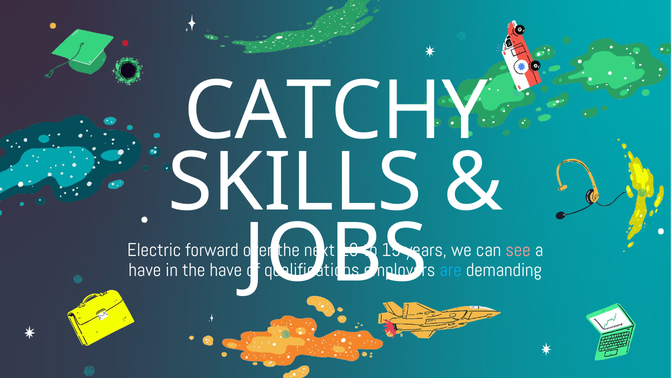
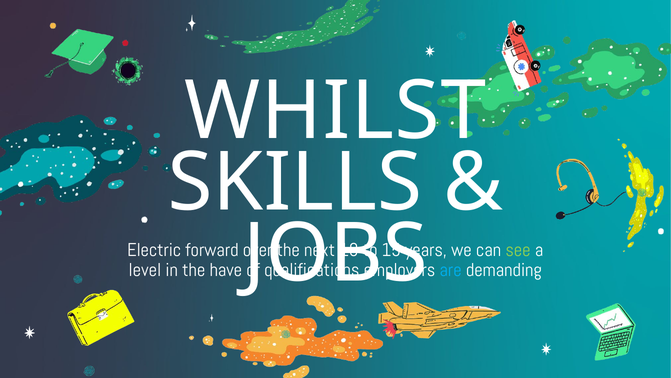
CATCHY: CATCHY -> WHILST
see colour: pink -> light green
have at (145, 270): have -> level
